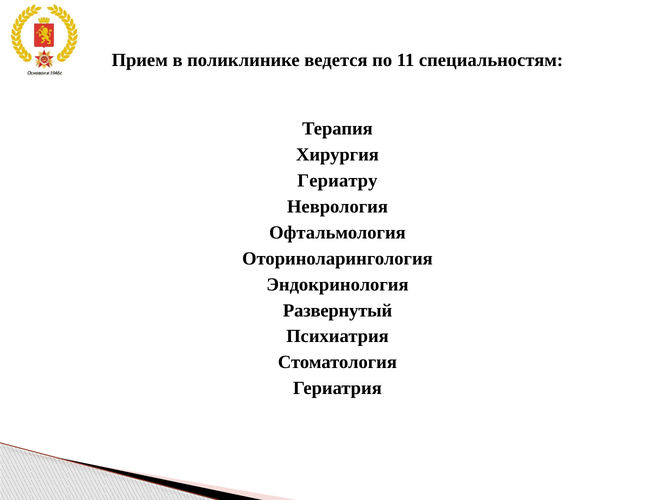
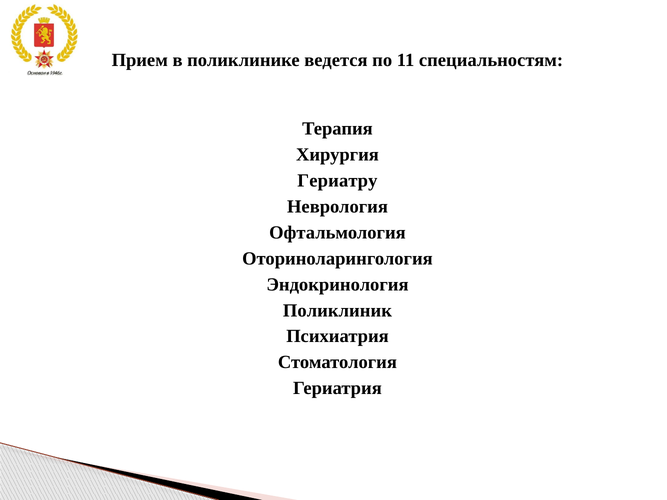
Развернутый: Развернутый -> Поликлиник
